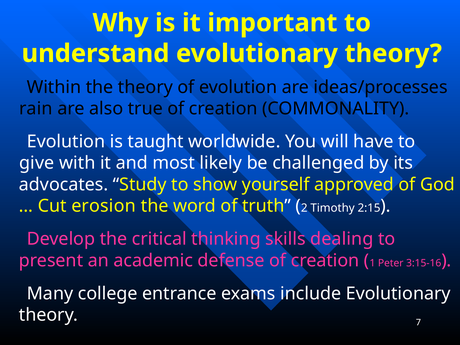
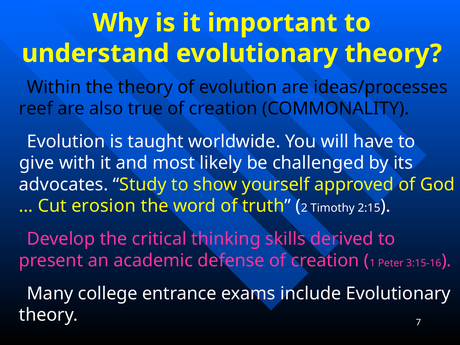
rain: rain -> reef
dealing: dealing -> derived
